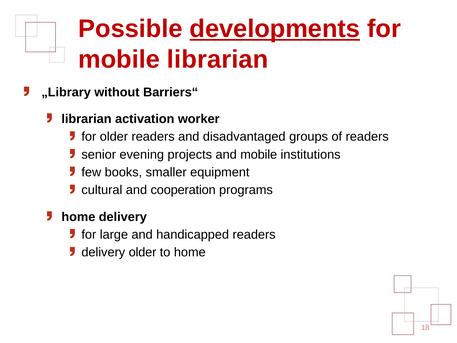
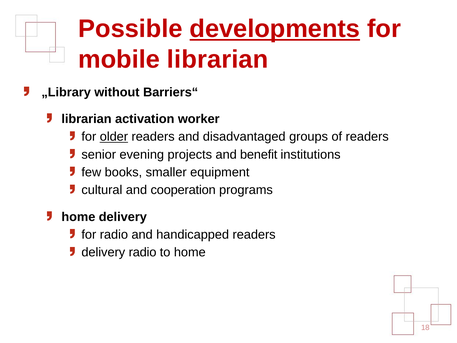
older at (114, 137) underline: none -> present
and mobile: mobile -> benefit
for large: large -> radio
delivery older: older -> radio
